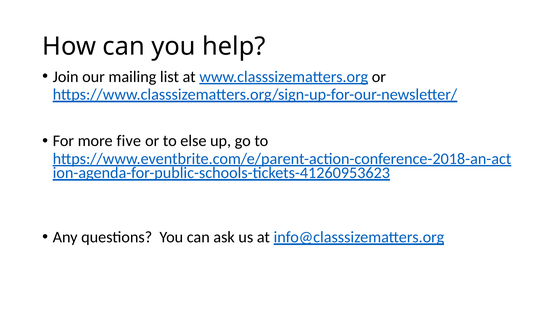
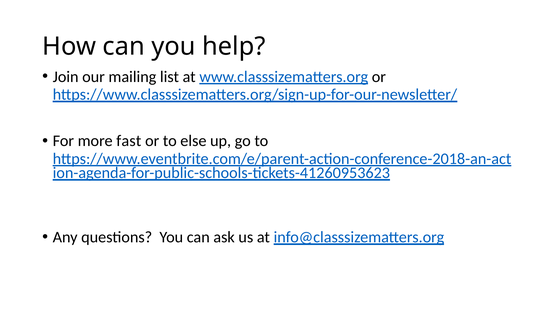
five: five -> fast
